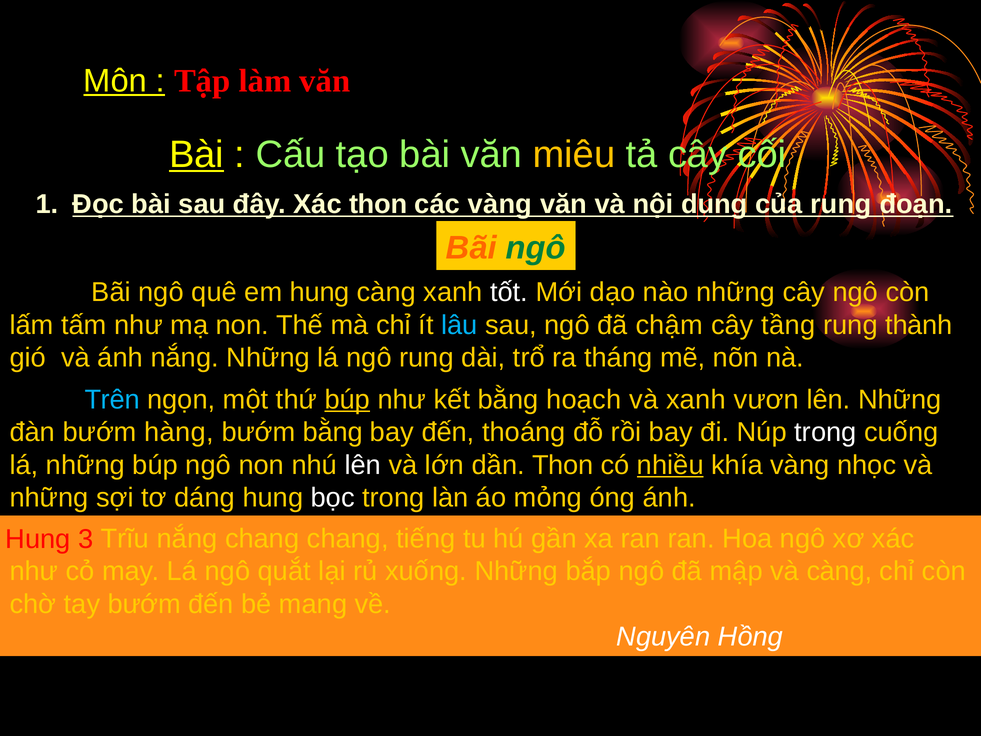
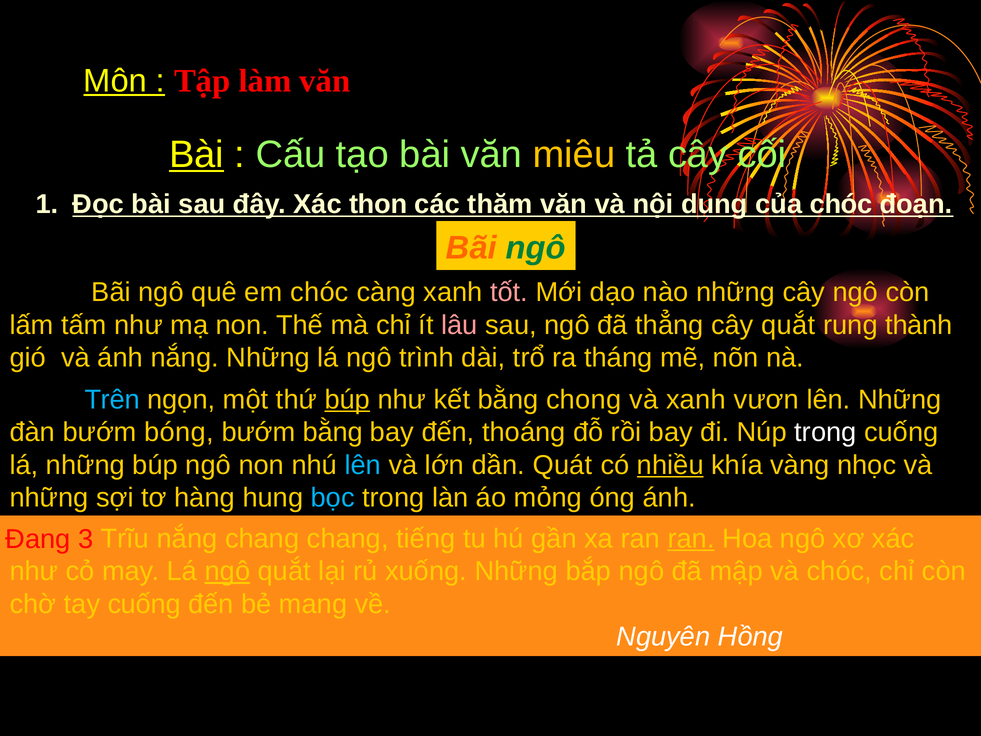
các vàng: vàng -> thăm
của rung: rung -> chóc
em hung: hung -> chóc
tốt colour: white -> pink
lâu colour: light blue -> pink
chậm: chậm -> thẳng
cây tầng: tầng -> quắt
ngô rung: rung -> trình
hoạch: hoạch -> chong
hàng: hàng -> bóng
lên at (363, 465) colour: white -> light blue
dần Thon: Thon -> Quát
dáng: dáng -> hàng
bọc colour: white -> light blue
ran at (691, 538) underline: none -> present
Hung at (38, 539): Hung -> Đang
ngô at (227, 571) underline: none -> present
và càng: càng -> chóc
tay bướm: bướm -> cuống
